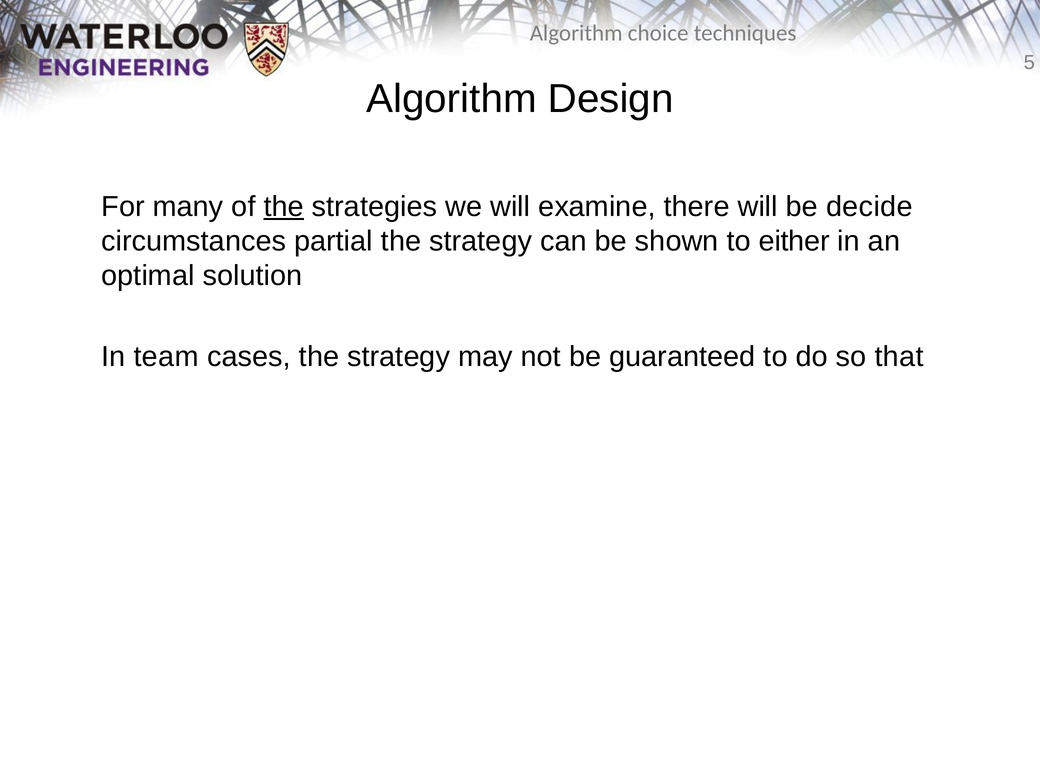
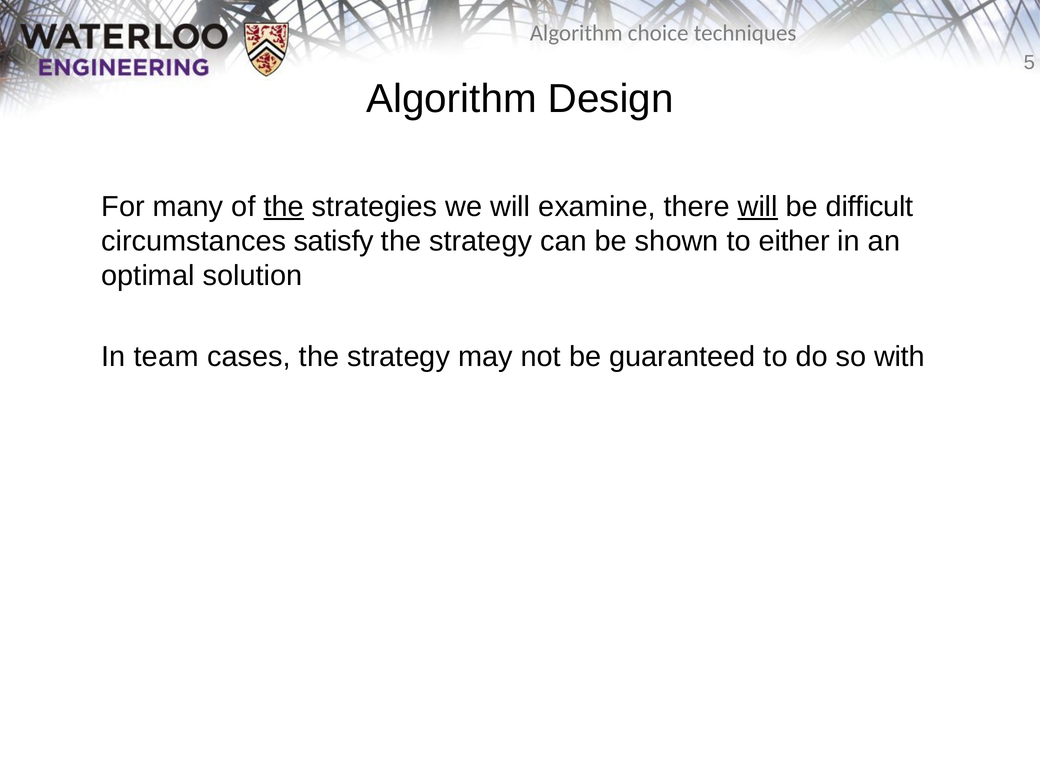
will at (758, 207) underline: none -> present
decide: decide -> difficult
partial: partial -> satisfy
that: that -> with
